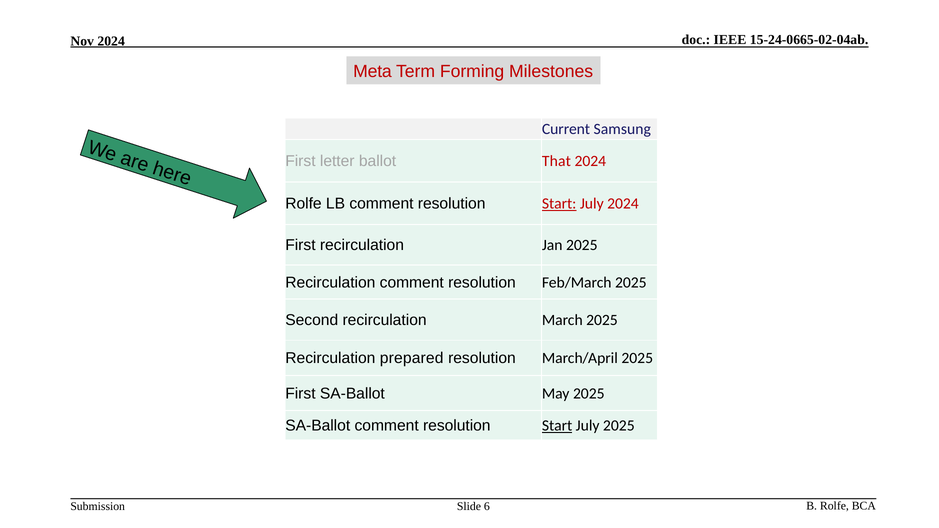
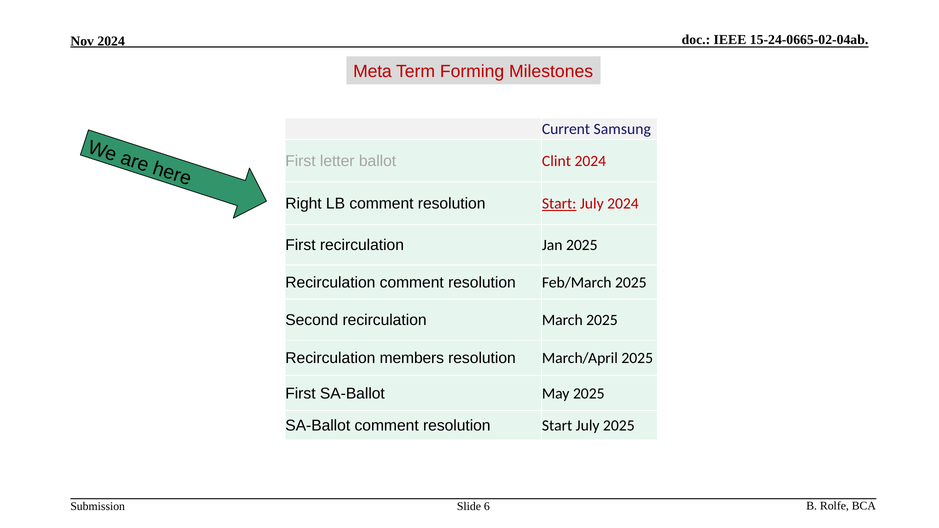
That: That -> Clint
Rolfe at (303, 204): Rolfe -> Right
prepared: prepared -> members
Start at (557, 426) underline: present -> none
